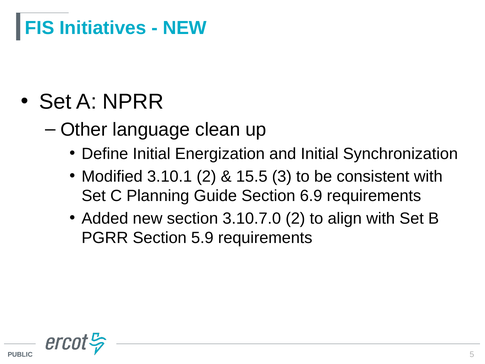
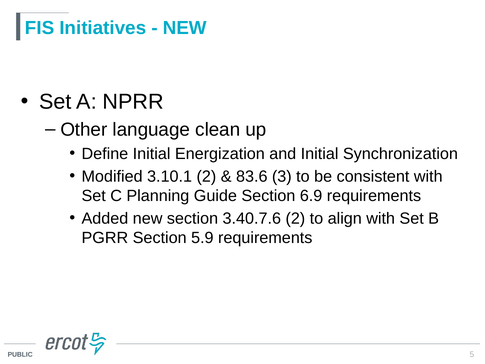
15.5: 15.5 -> 83.6
3.10.7.0: 3.10.7.0 -> 3.40.7.6
